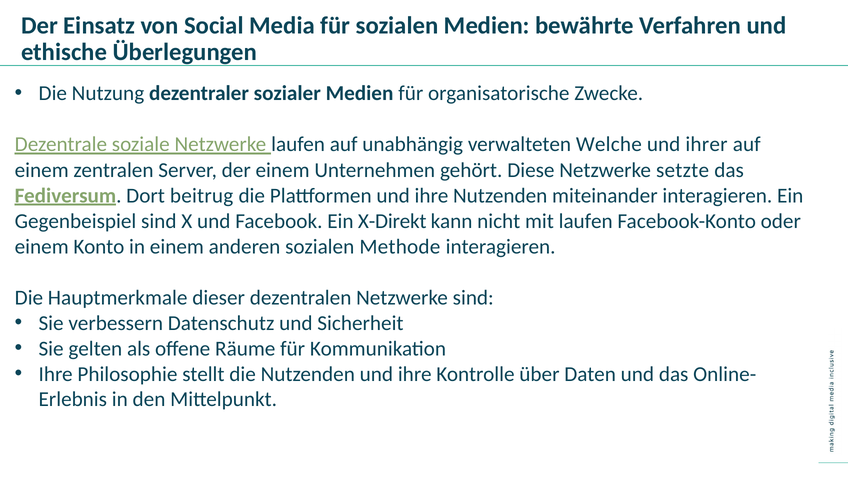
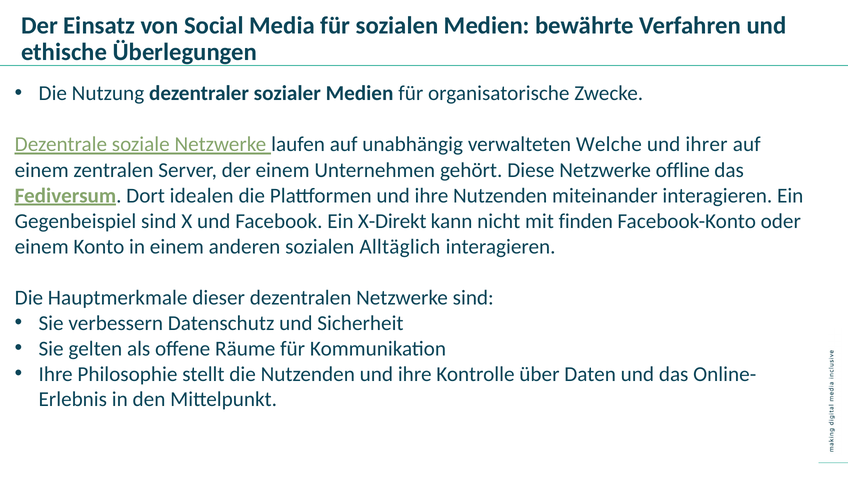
setzte: setzte -> offline
beitrug: beitrug -> idealen
mit laufen: laufen -> finden
Methode: Methode -> Alltäglich
